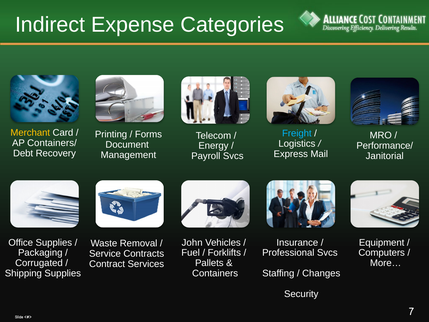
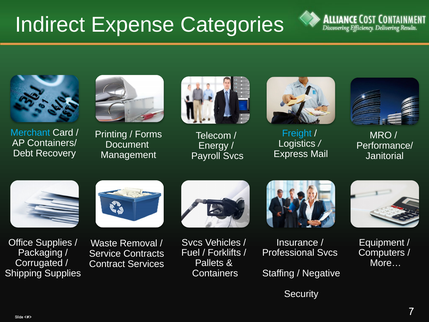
Merchant colour: yellow -> light blue
John at (192, 242): John -> Svcs
Changes: Changes -> Negative
